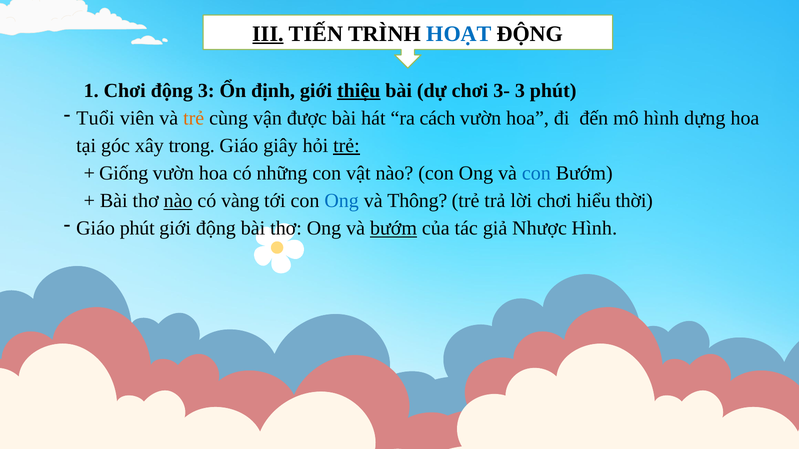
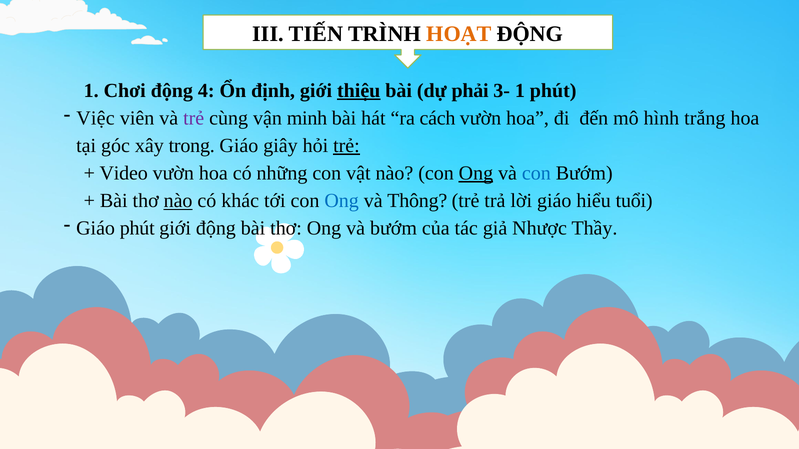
III underline: present -> none
HOẠT colour: blue -> orange
động 3: 3 -> 4
dự chơi: chơi -> phải
3- 3: 3 -> 1
Tuổi: Tuổi -> Việc
trẻ at (194, 118) colour: orange -> purple
được: được -> minh
dựng: dựng -> trắng
Giống: Giống -> Video
Ong at (476, 173) underline: none -> present
vàng: vàng -> khác
lời chơi: chơi -> giáo
thời: thời -> tuổi
bướm at (393, 229) underline: present -> none
Nhược Hình: Hình -> Thầy
